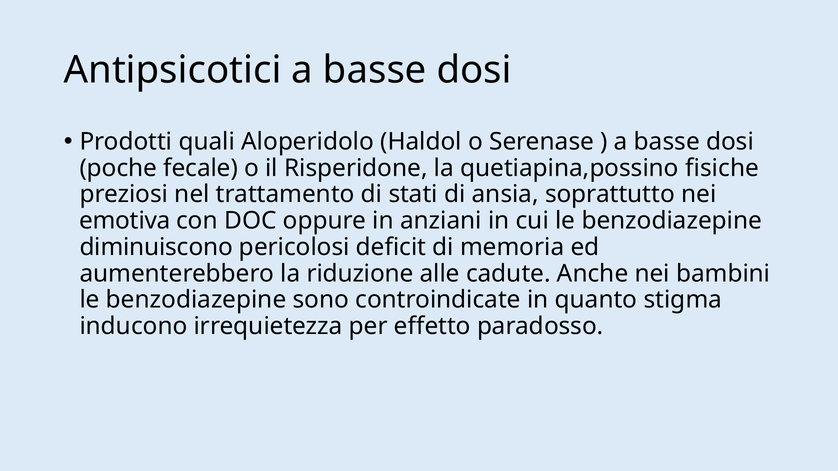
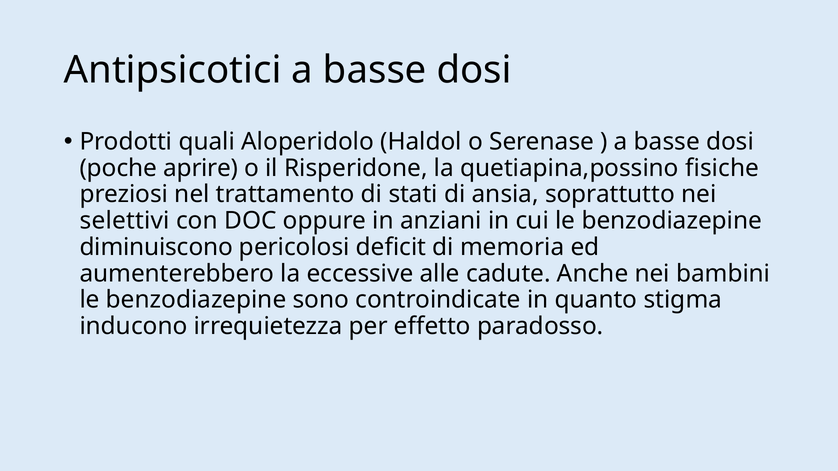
fecale: fecale -> aprire
emotiva: emotiva -> selettivi
riduzione: riduzione -> eccessive
